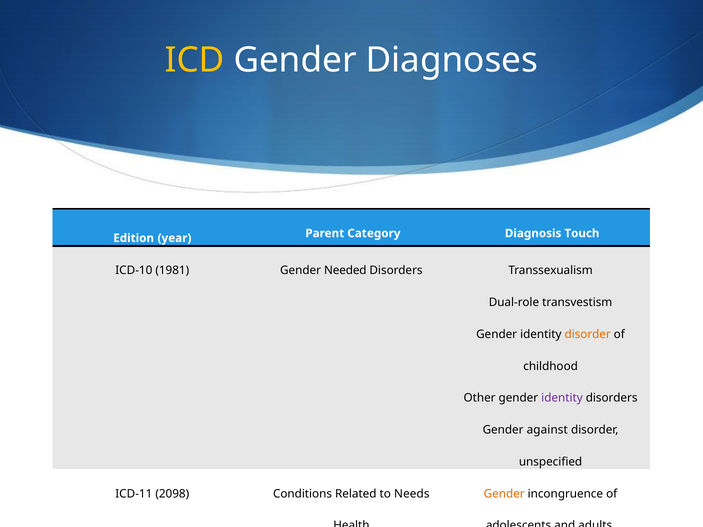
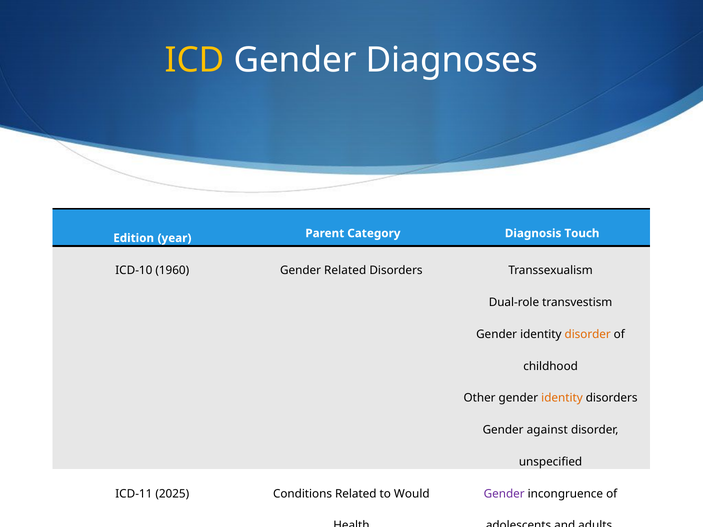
1981: 1981 -> 1960
Gender Needed: Needed -> Related
identity at (562, 398) colour: purple -> orange
2098: 2098 -> 2025
Needs: Needs -> Would
Gender at (504, 494) colour: orange -> purple
